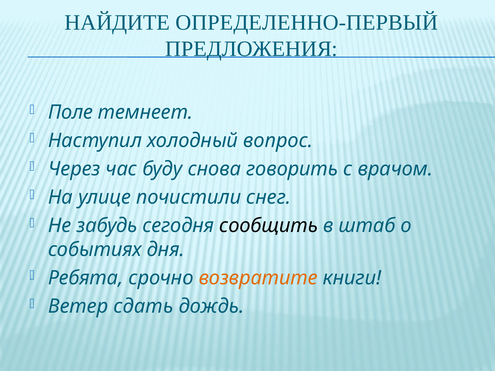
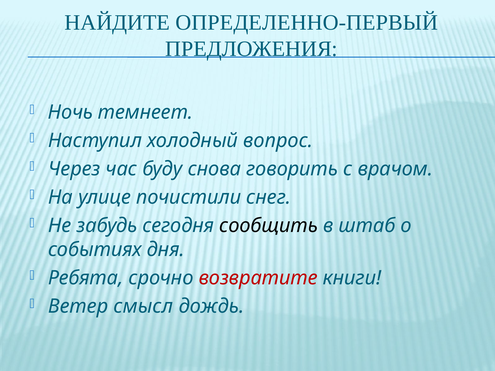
Поле: Поле -> Ночь
возвратите colour: orange -> red
сдать: сдать -> смысл
